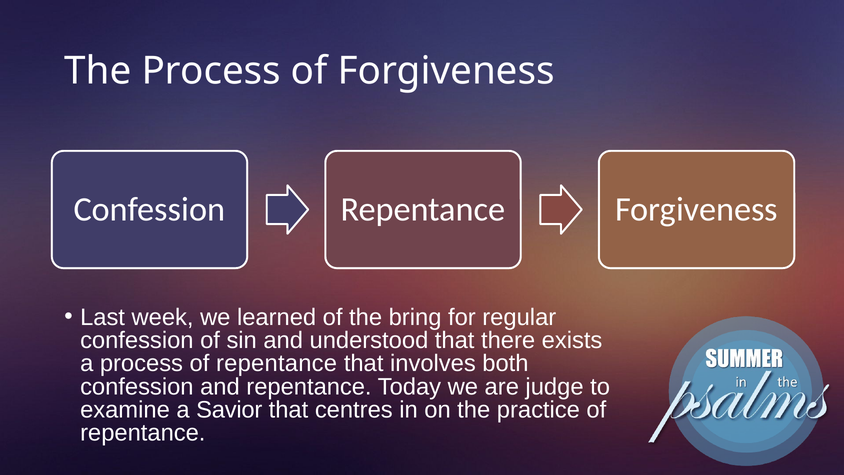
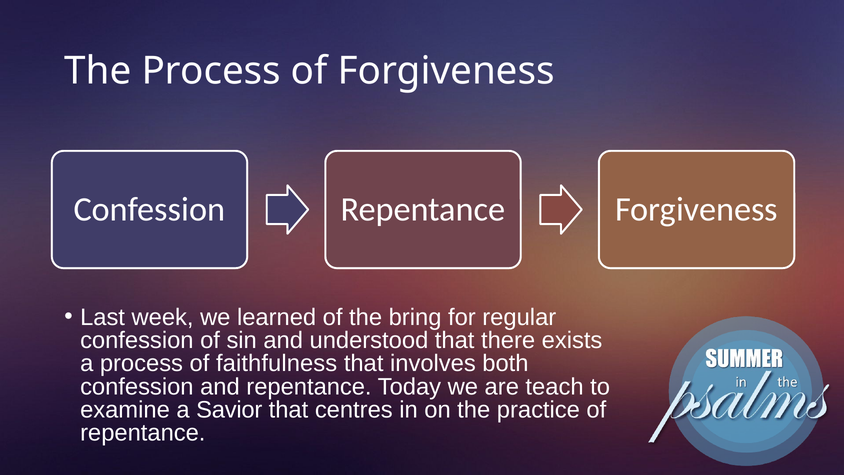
process of repentance: repentance -> faithfulness
judge: judge -> teach
